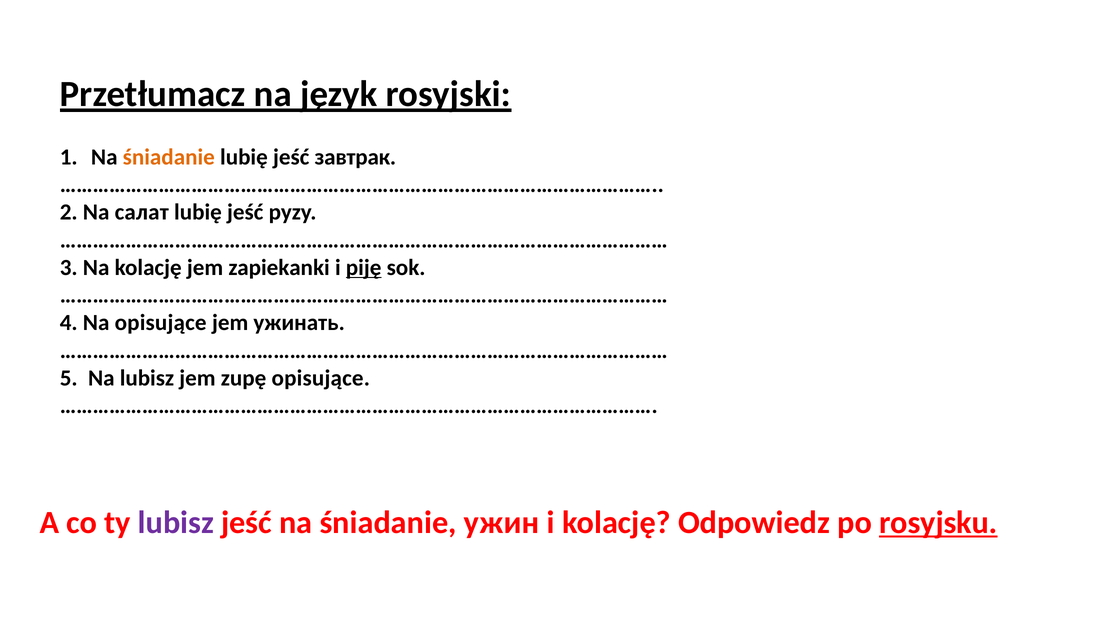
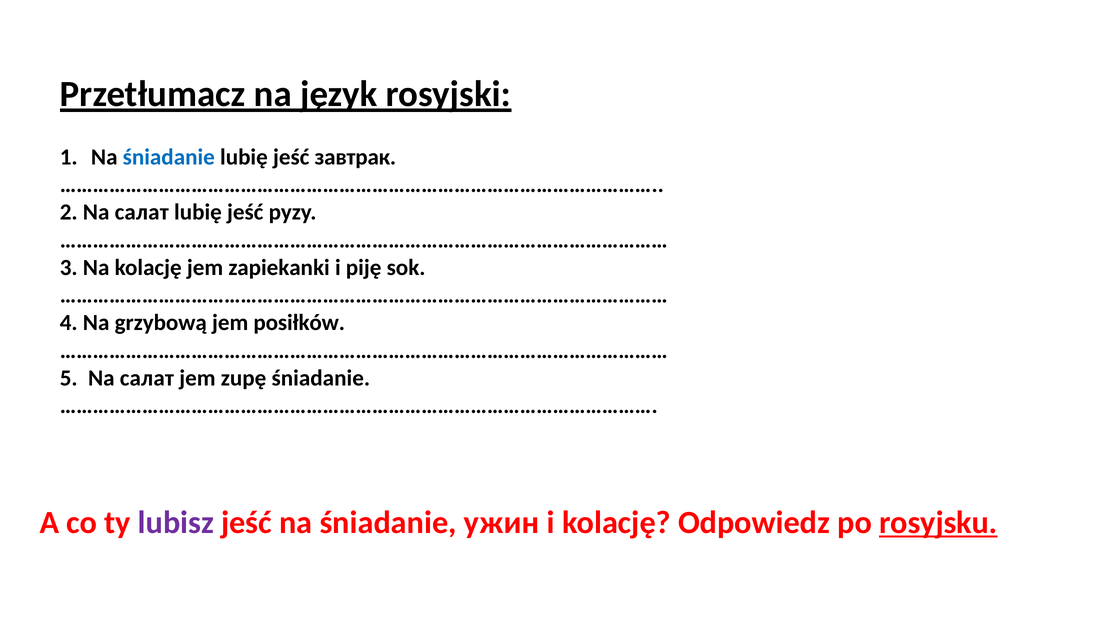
śniadanie at (169, 157) colour: orange -> blue
piję underline: present -> none
Na opisujące: opisujące -> grzybową
ужинать: ужинать -> posiłków
5 Na lubisz: lubisz -> салат
zupę opisujące: opisujące -> śniadanie
